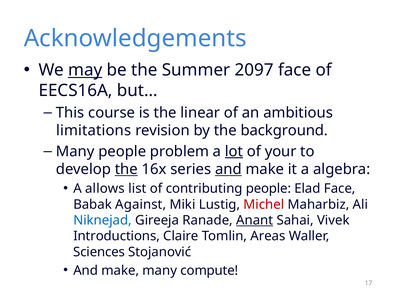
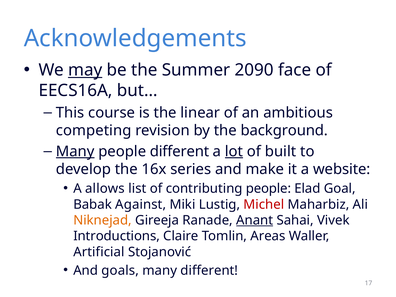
2097: 2097 -> 2090
limitations: limitations -> competing
Many at (75, 151) underline: none -> present
people problem: problem -> different
your: your -> built
the at (126, 169) underline: present -> none
and at (228, 169) underline: present -> none
algebra: algebra -> website
Elad Face: Face -> Goal
Niknejad colour: blue -> orange
Sciences: Sciences -> Artificial
make at (120, 270): make -> goals
many compute: compute -> different
